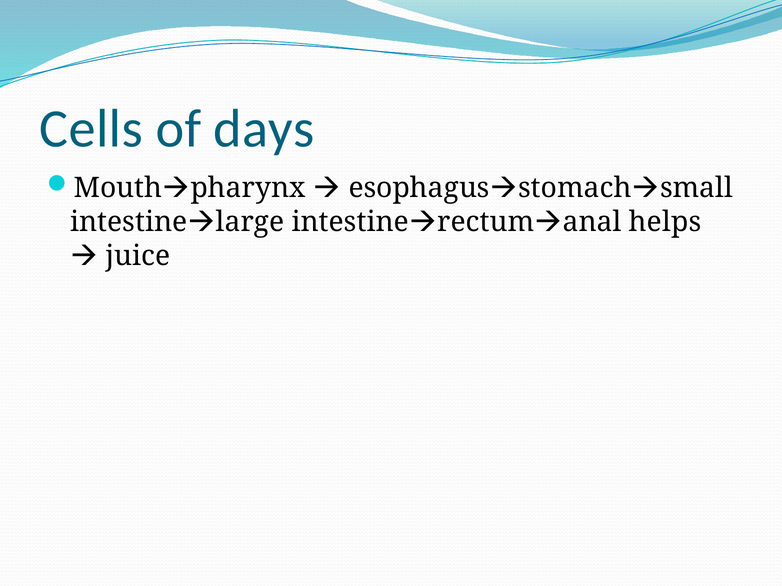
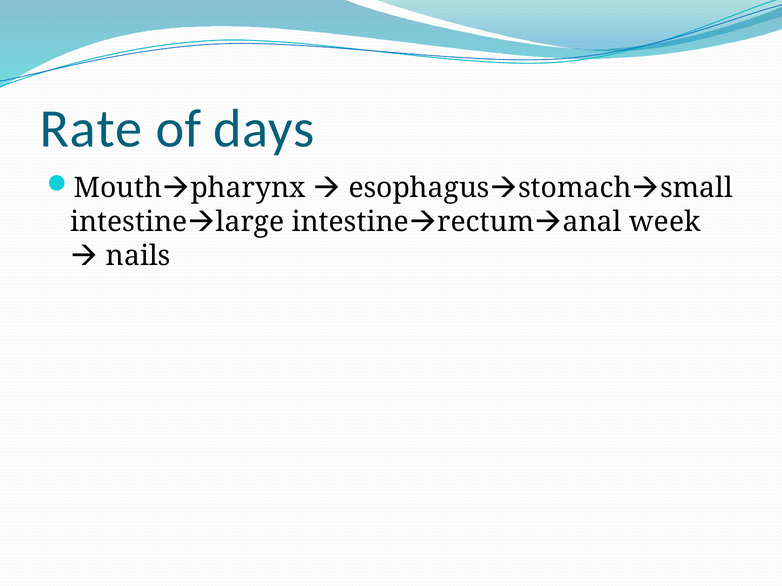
Cells: Cells -> Rate
helps: helps -> week
juice: juice -> nails
